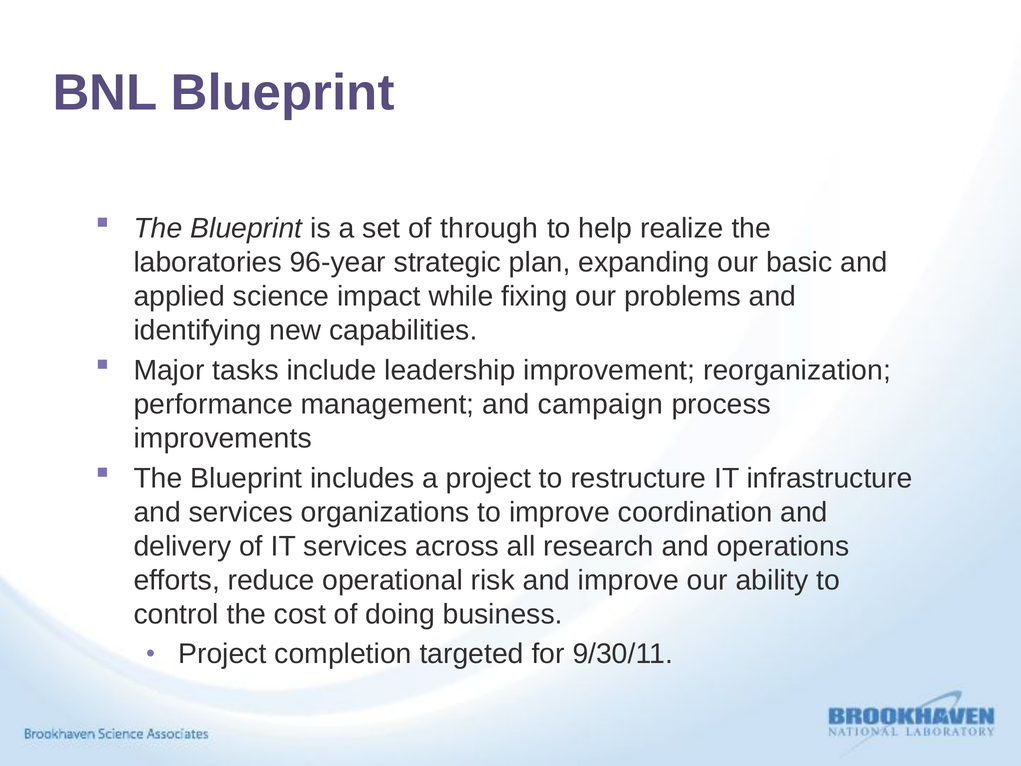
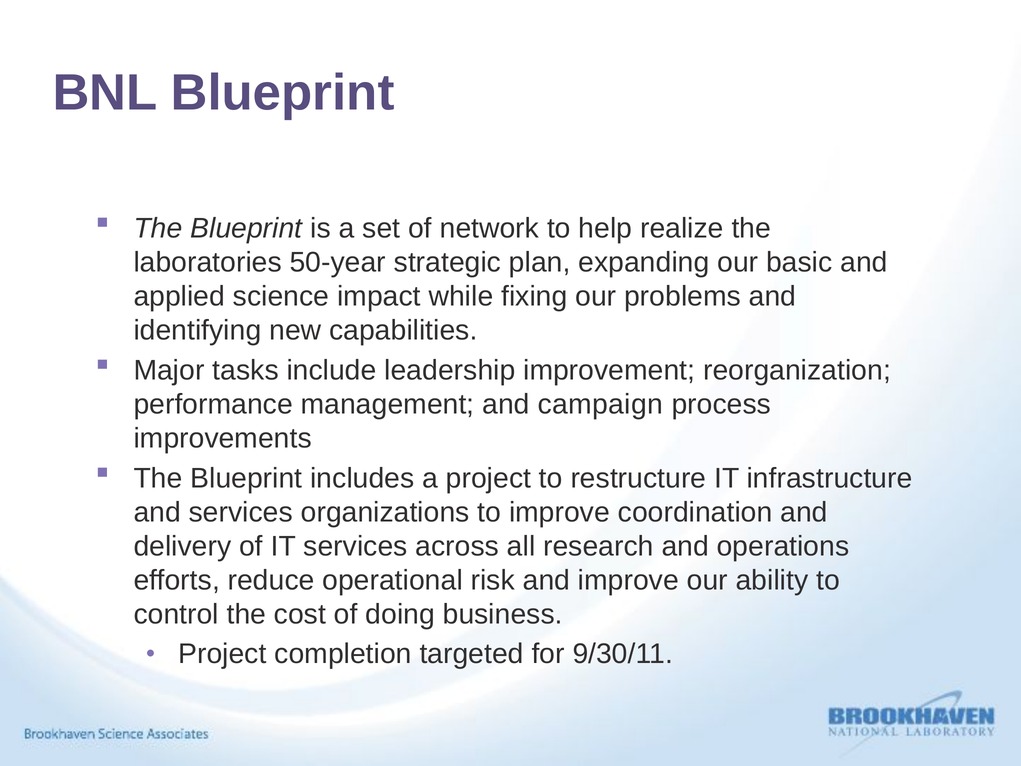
through: through -> network
96-year: 96-year -> 50-year
